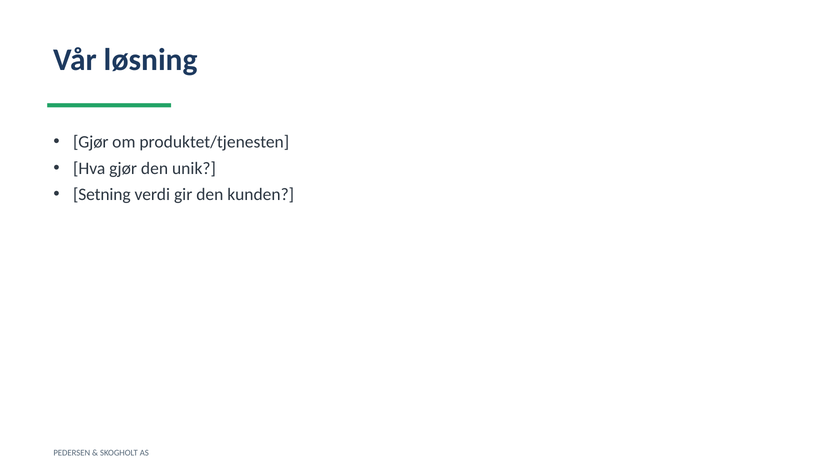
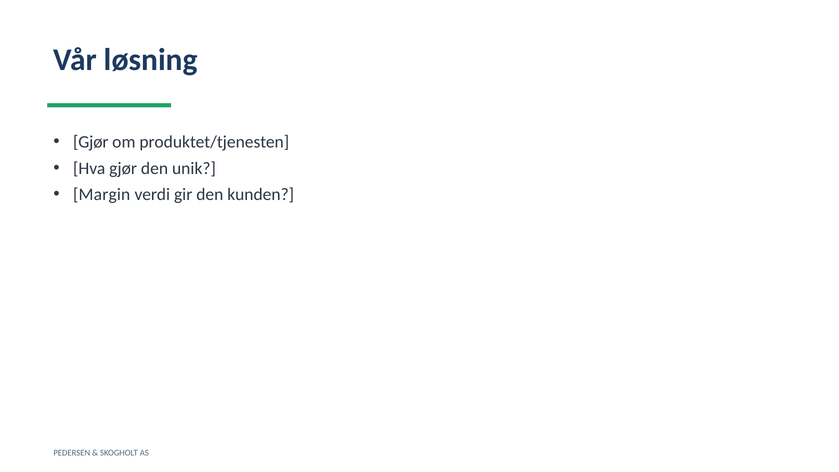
Setning: Setning -> Margin
